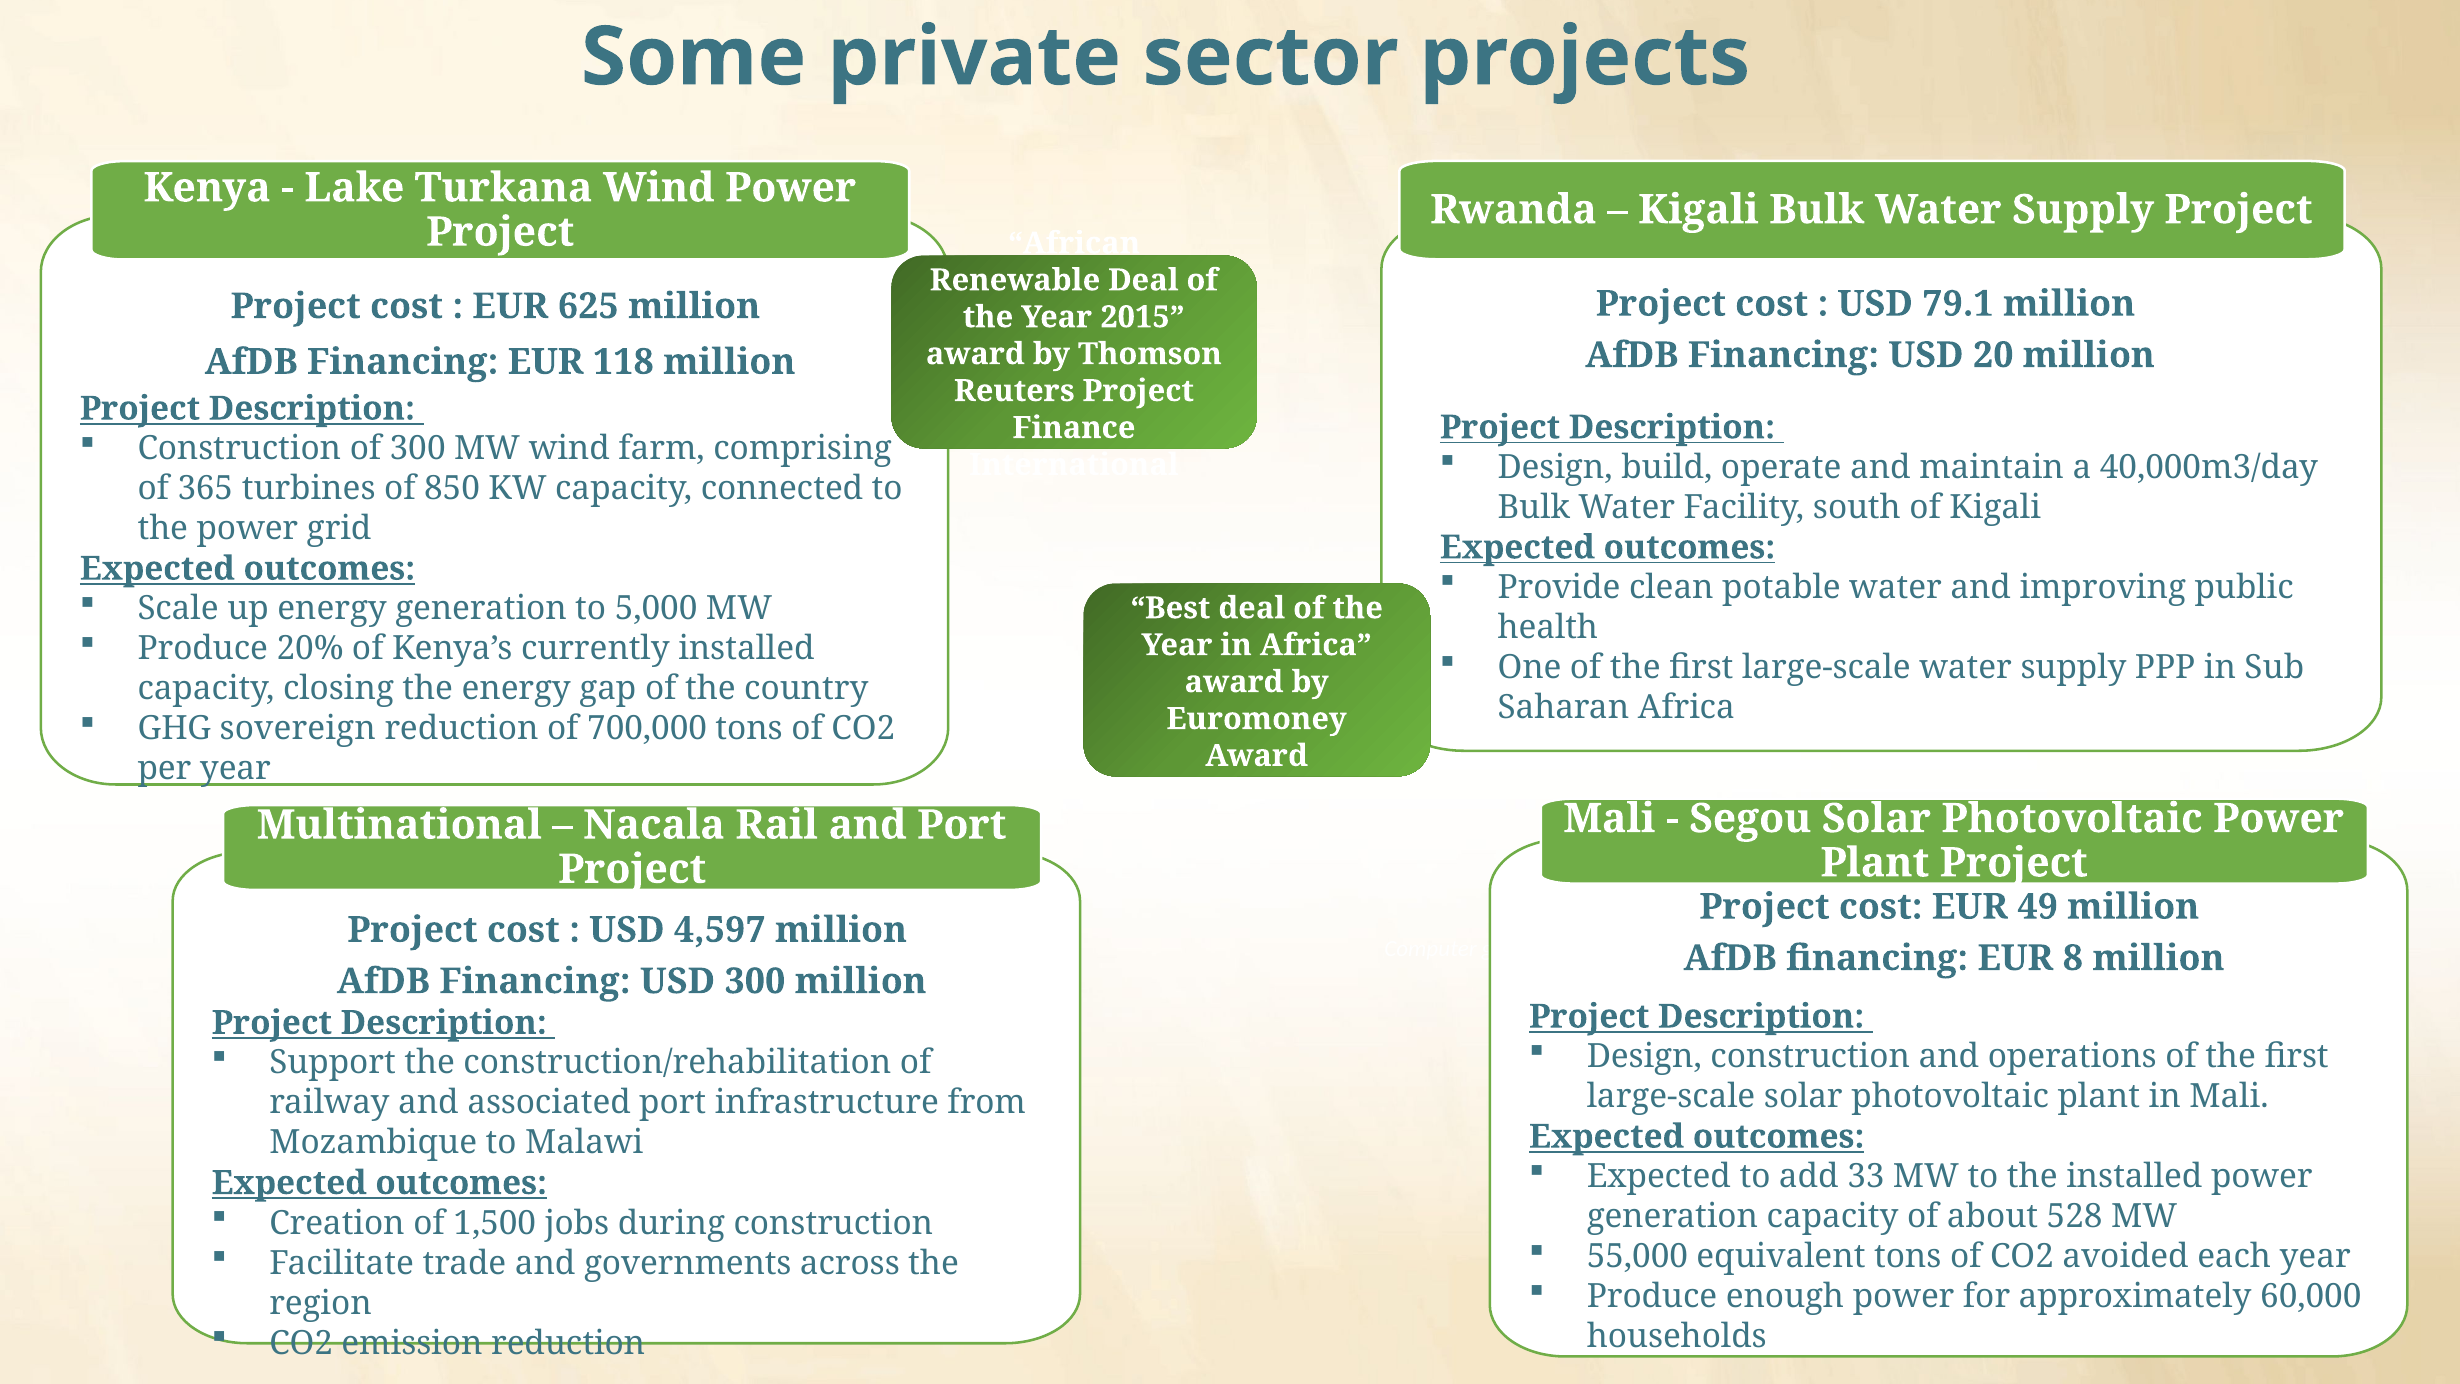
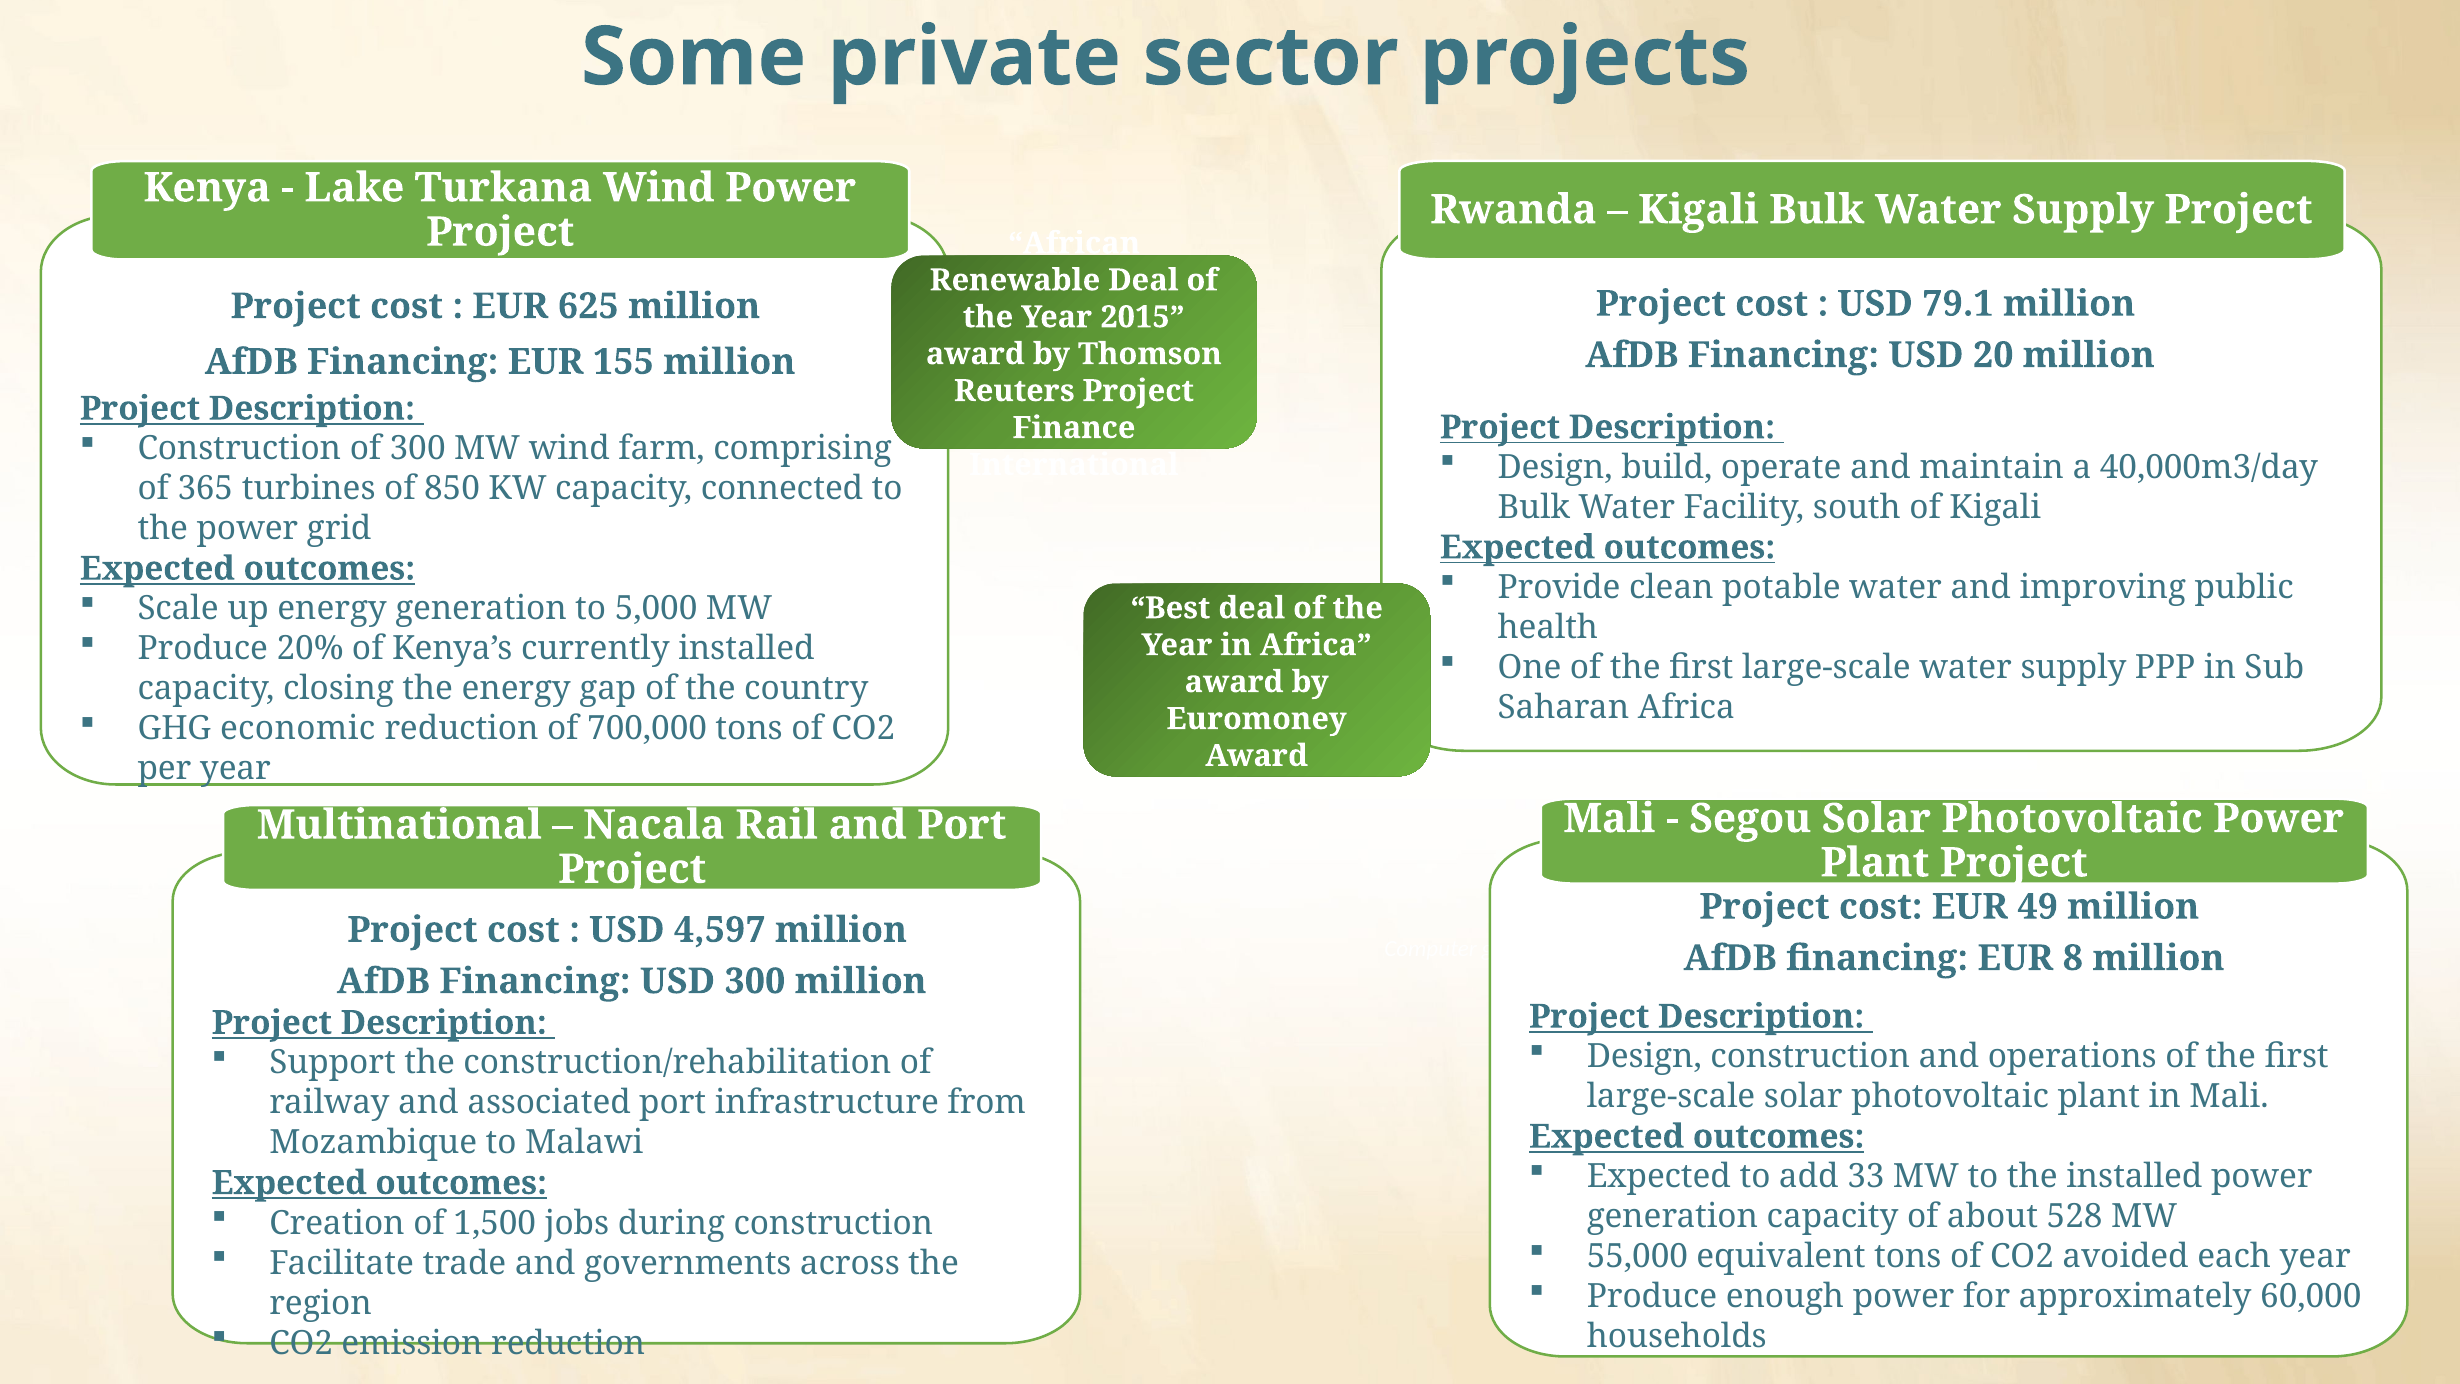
118: 118 -> 155
sovereign: sovereign -> economic
